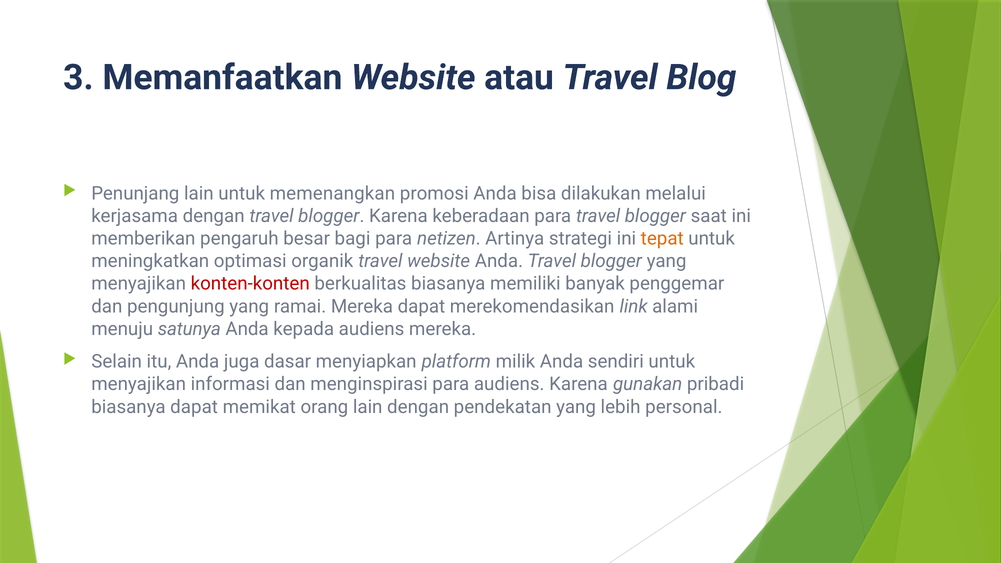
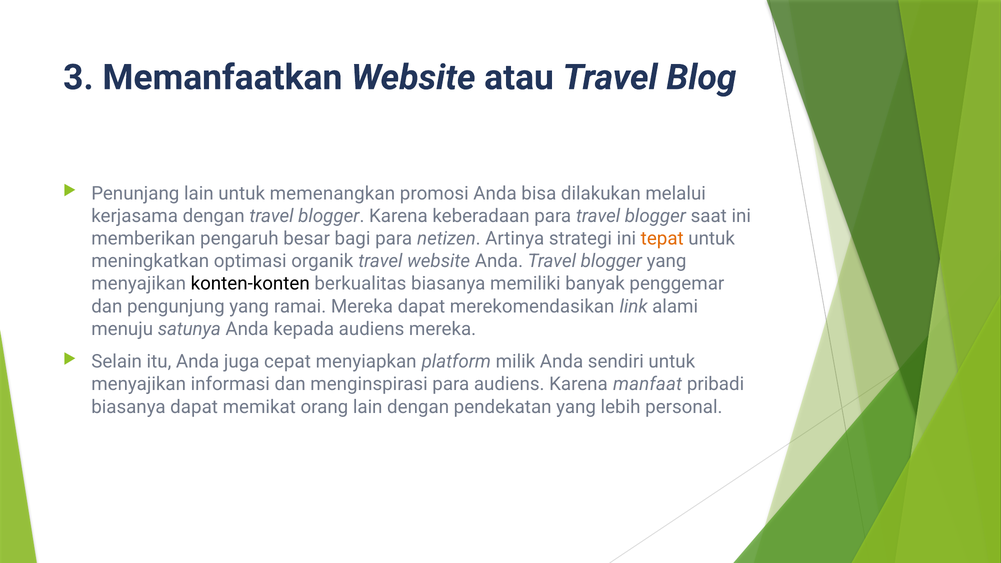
konten-konten colour: red -> black
dasar: dasar -> cepat
gunakan: gunakan -> manfaat
